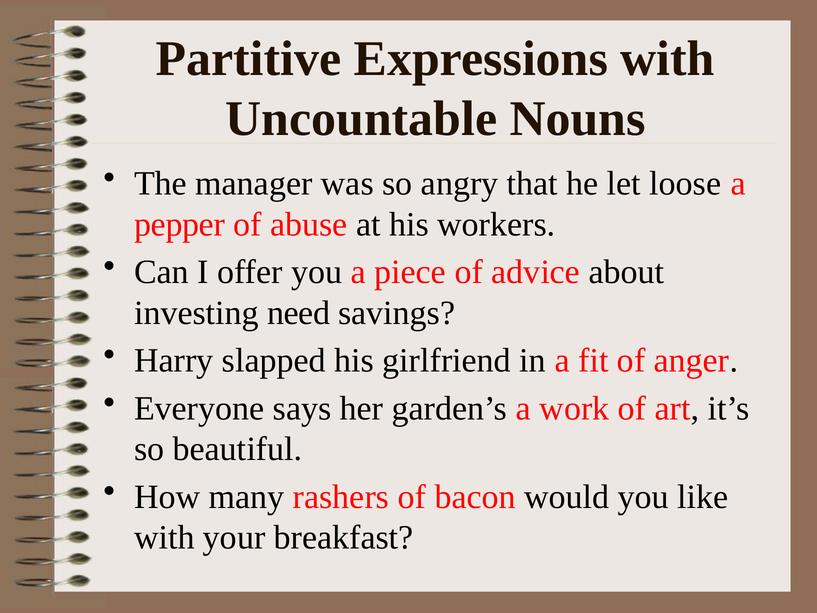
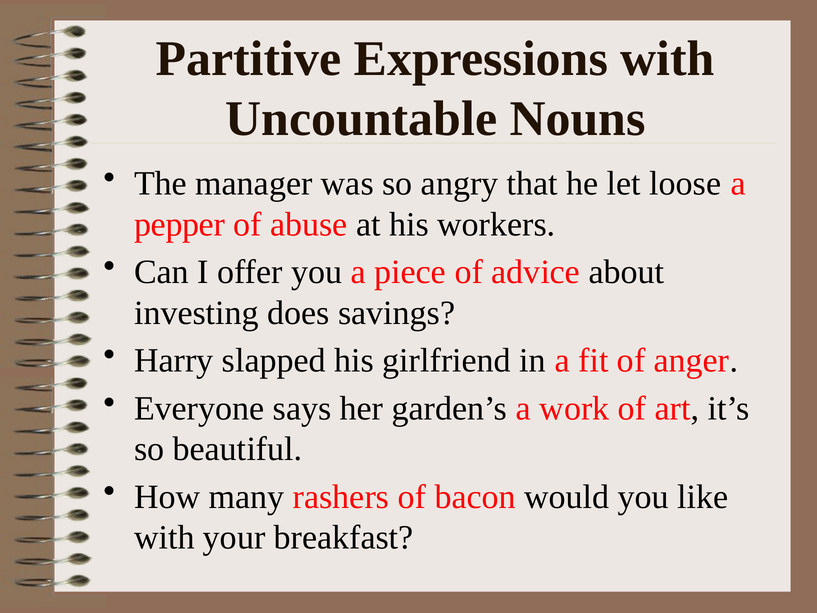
need: need -> does
